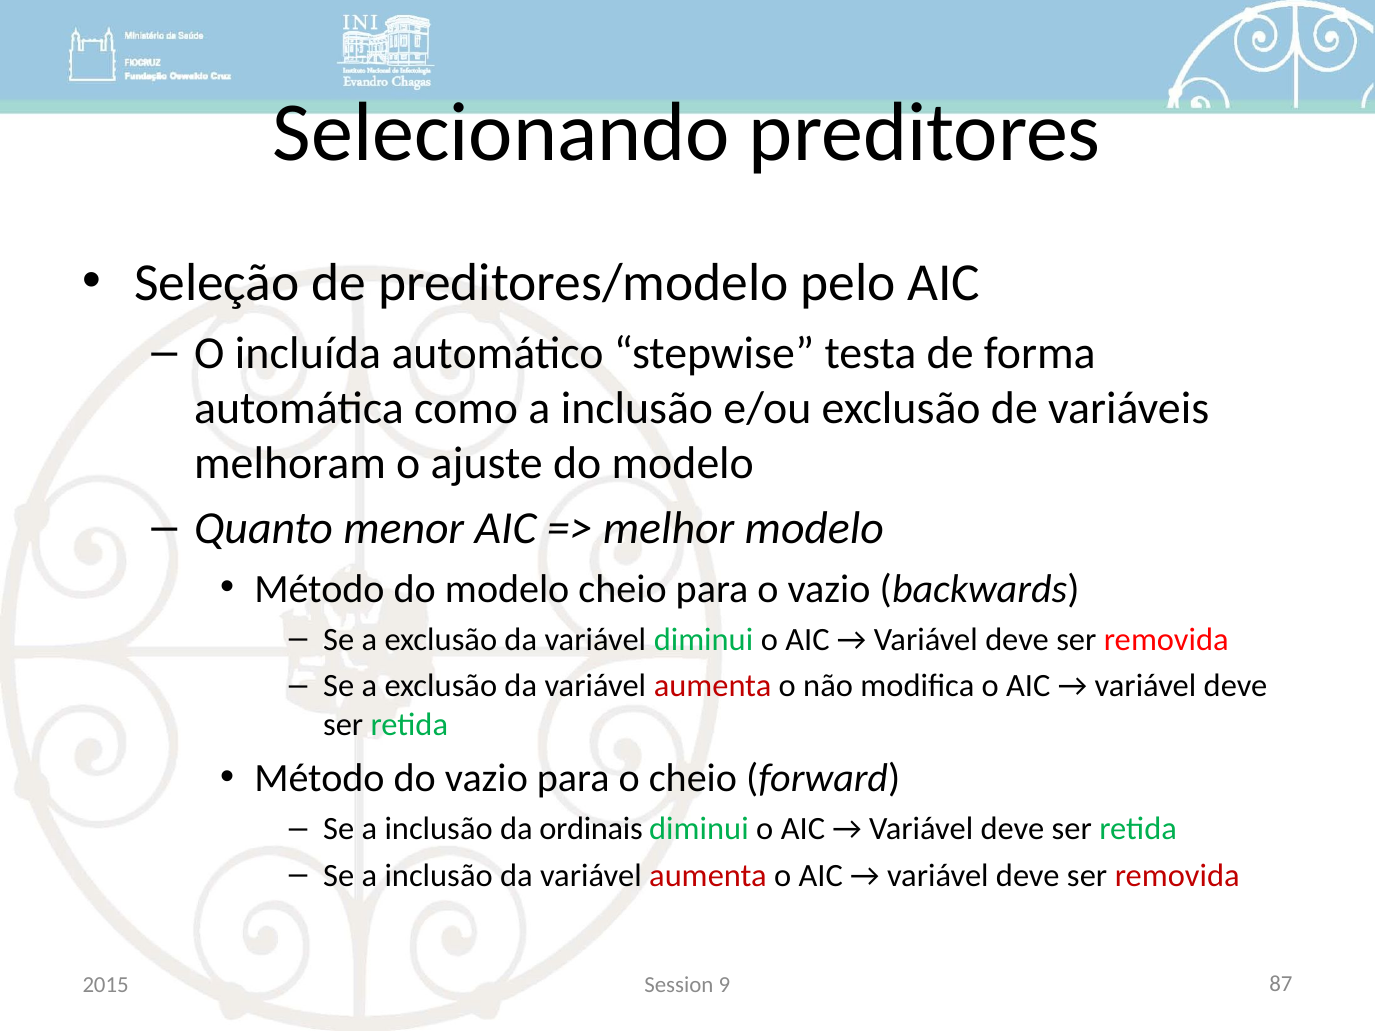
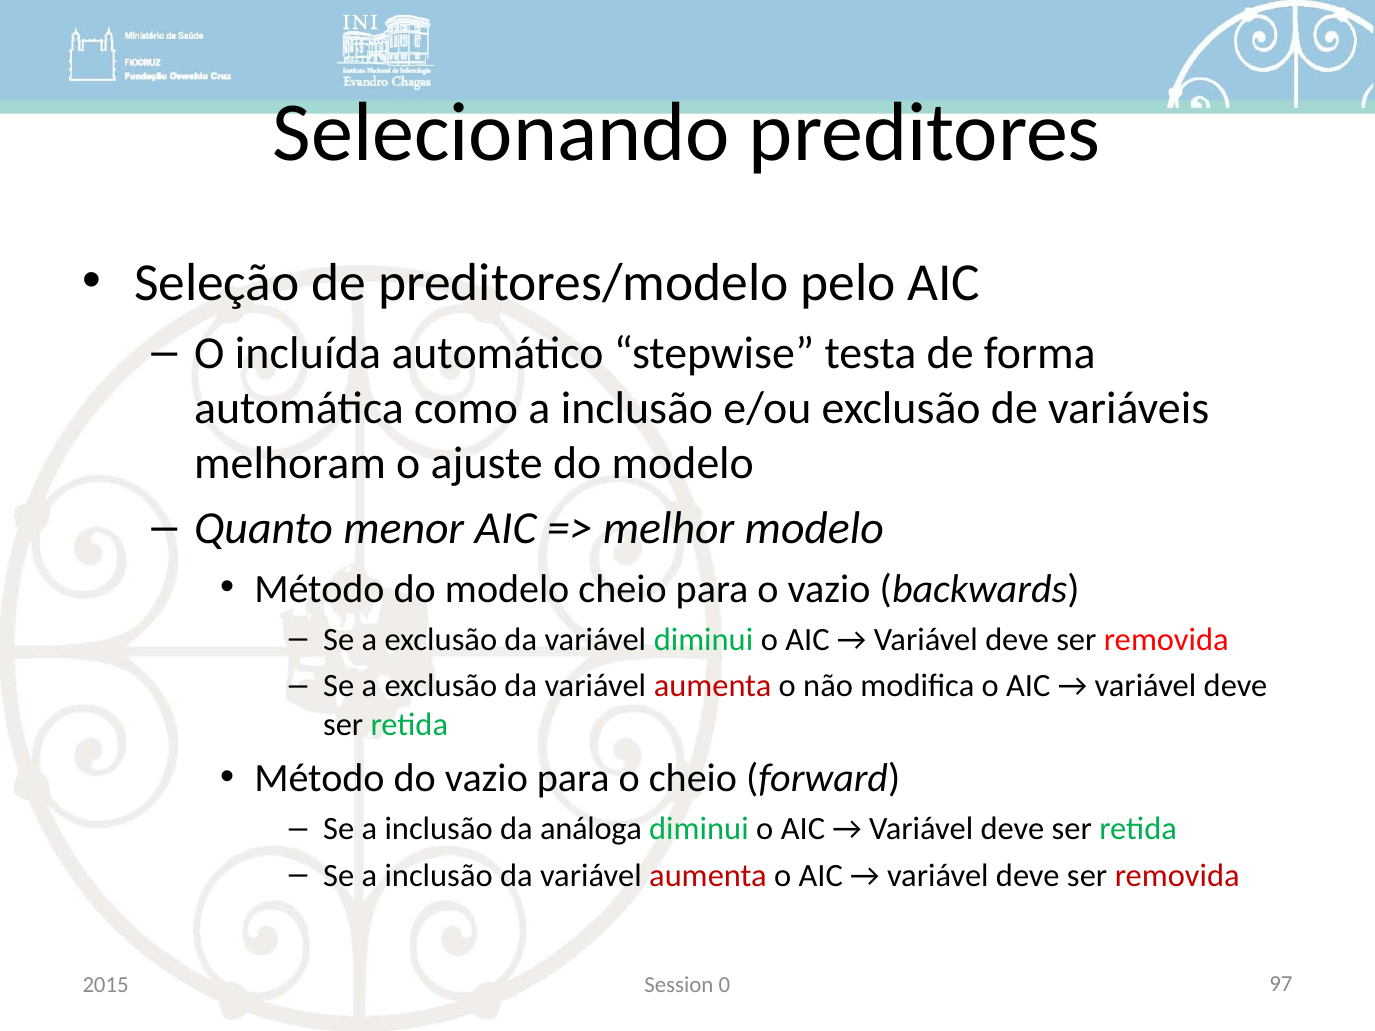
ordinais: ordinais -> análoga
9: 9 -> 0
87: 87 -> 97
